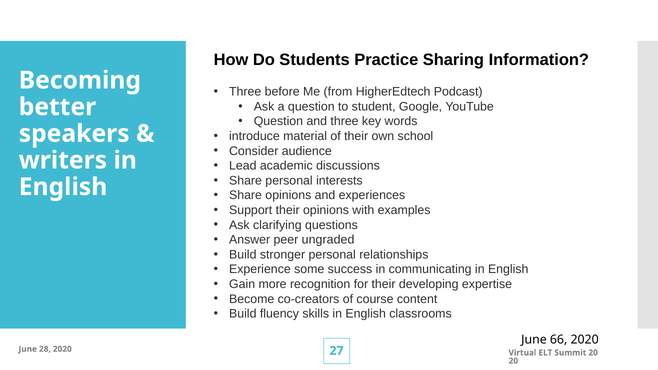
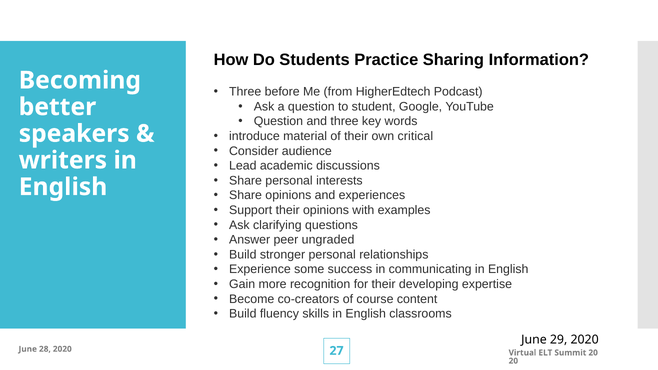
school: school -> critical
66: 66 -> 29
